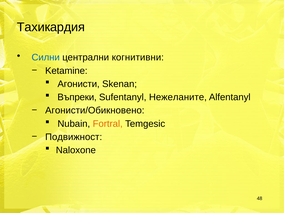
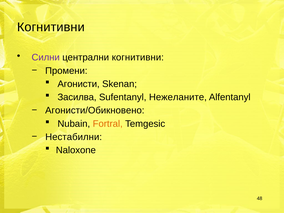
Тахикардия at (51, 27): Тахикардия -> Когнитивни
Силни colour: blue -> purple
Ketamine: Ketamine -> Промени
Въпреки: Въпреки -> Засилва
Подвижност: Подвижност -> Нестабилни
